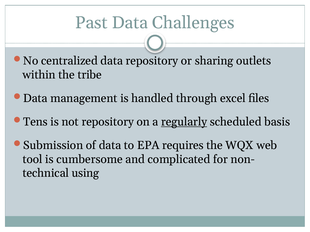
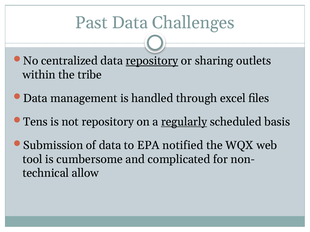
repository at (152, 61) underline: none -> present
requires: requires -> notified
using: using -> allow
